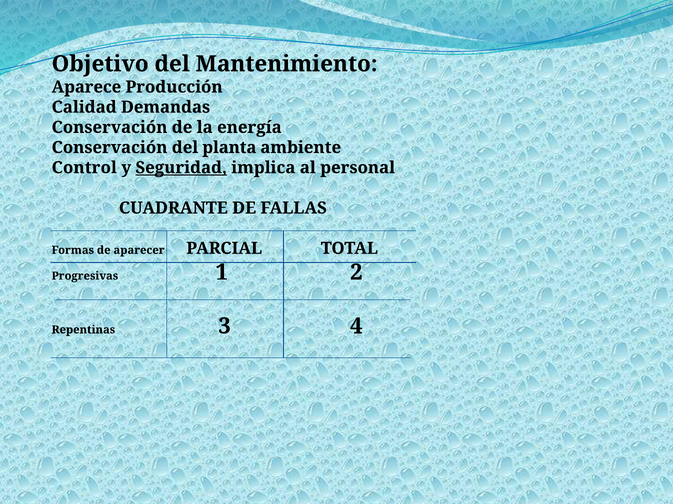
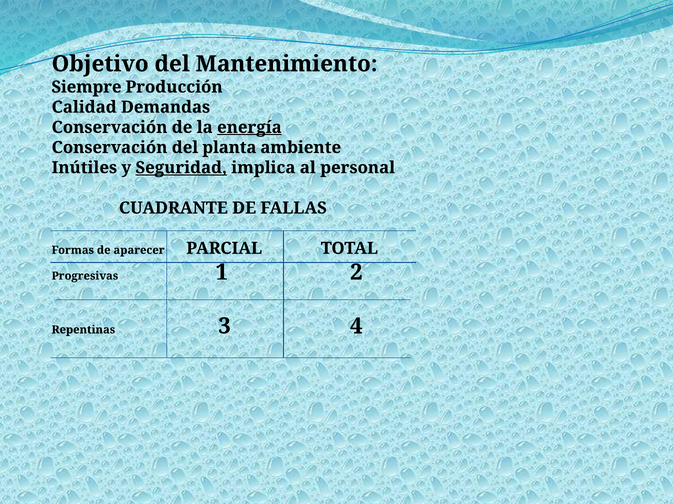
Aparece: Aparece -> Siempre
energía underline: none -> present
Control: Control -> Inútiles
